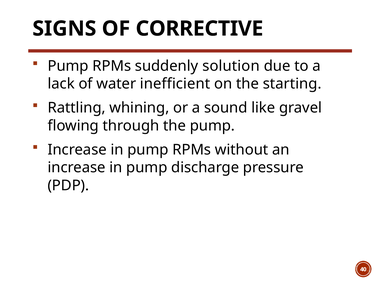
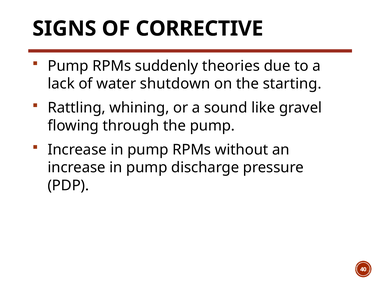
solution: solution -> theories
inefficient: inefficient -> shutdown
